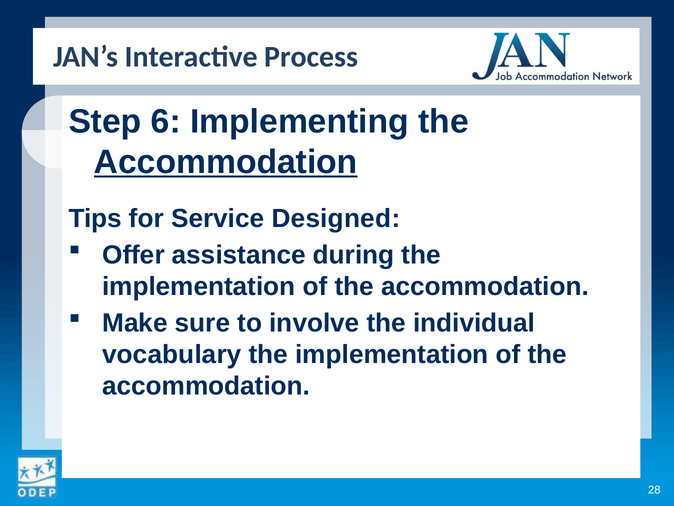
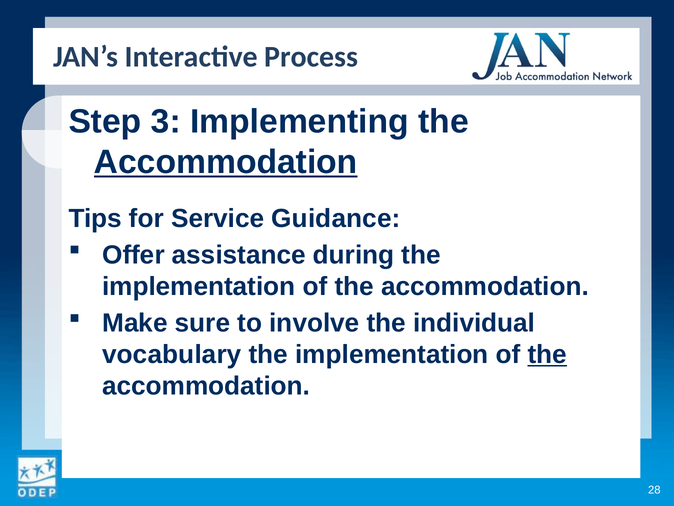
6: 6 -> 3
Designed: Designed -> Guidance
the at (547, 354) underline: none -> present
